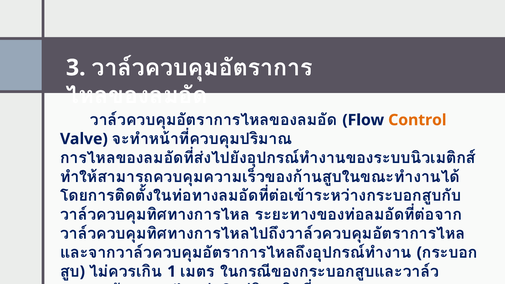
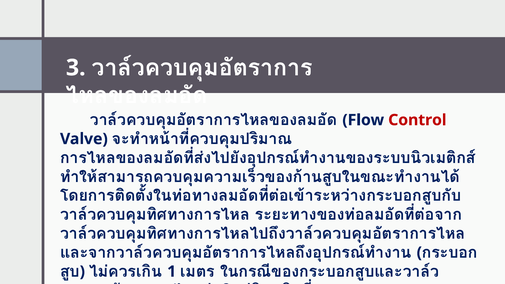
Control colour: orange -> red
